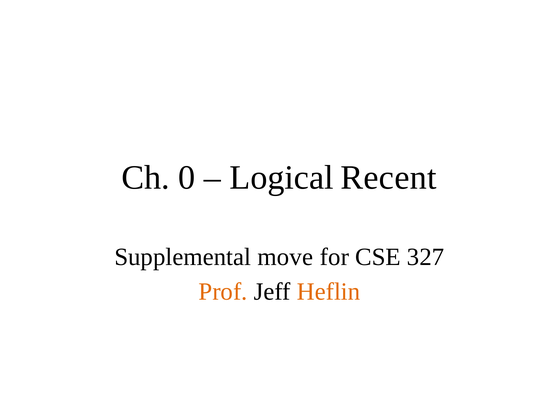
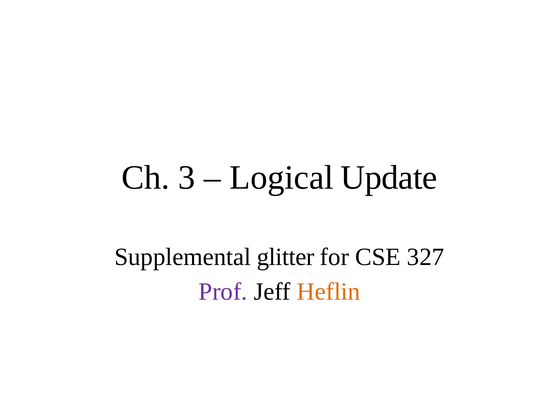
0: 0 -> 3
Recent: Recent -> Update
move: move -> glitter
Prof colour: orange -> purple
